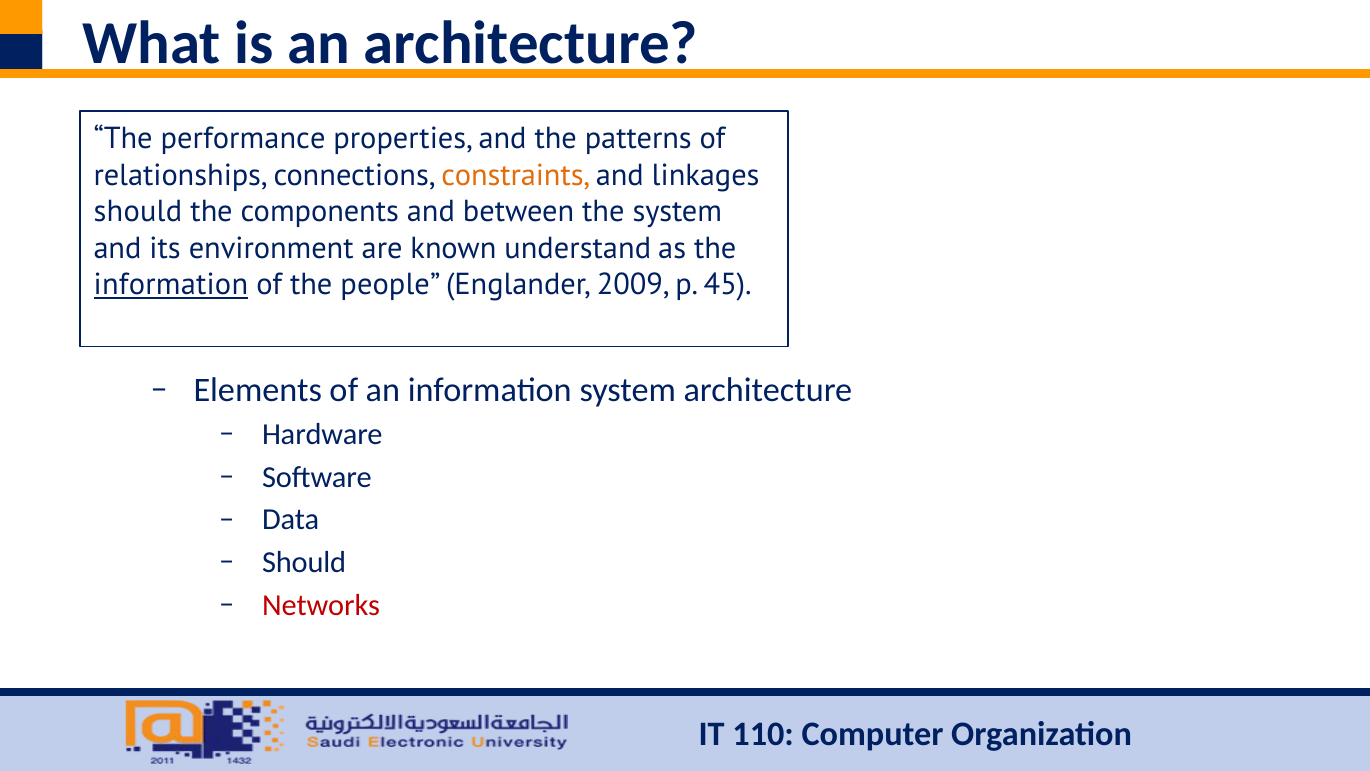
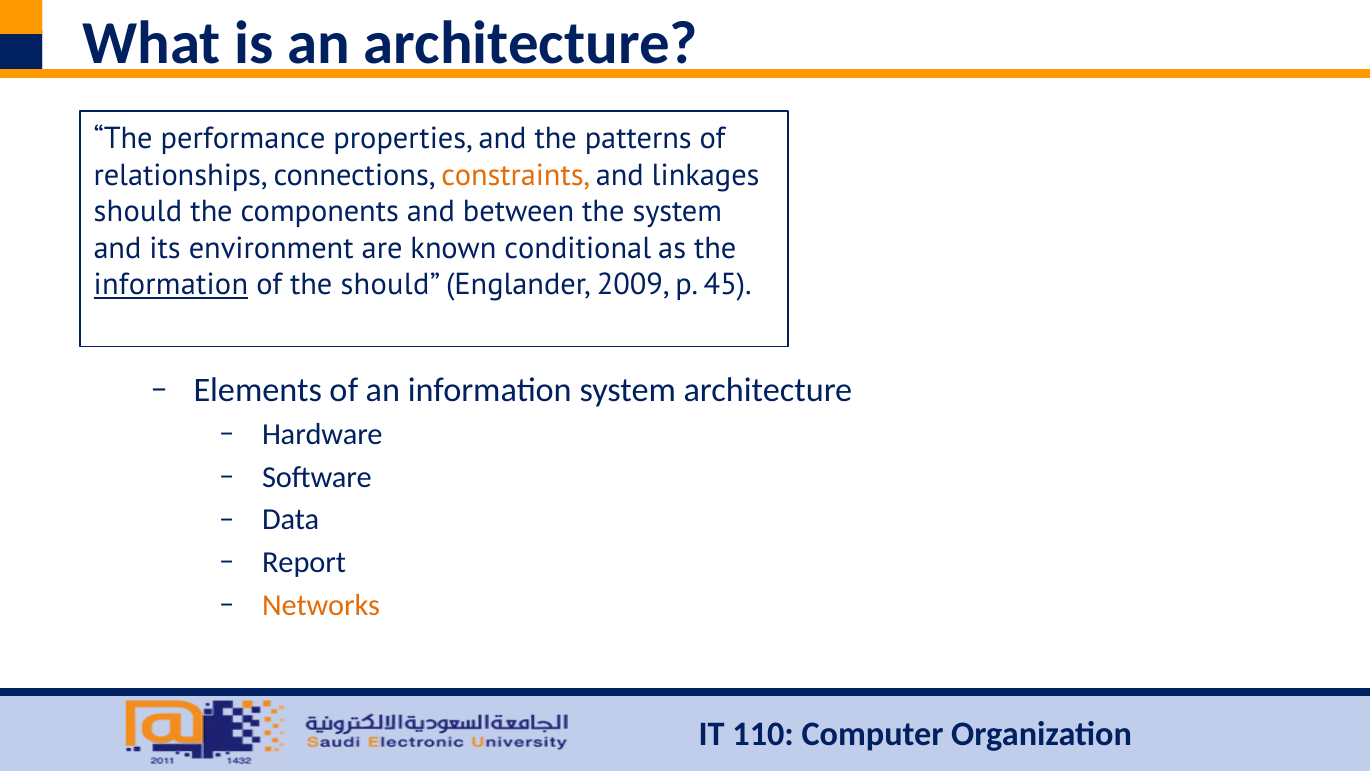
understand: understand -> conditional
the people: people -> should
Should at (304, 562): Should -> Report
Networks colour: red -> orange
